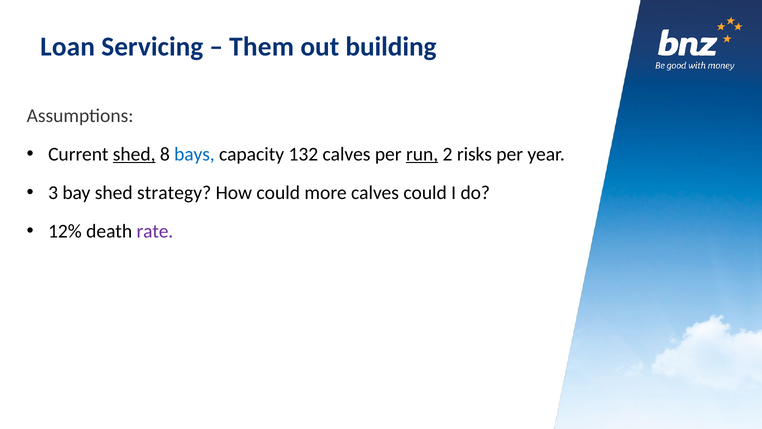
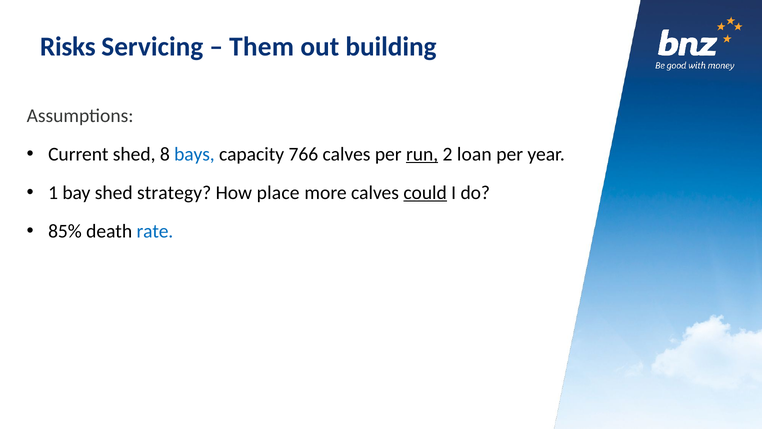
Loan: Loan -> Risks
shed at (134, 154) underline: present -> none
132: 132 -> 766
risks: risks -> loan
3: 3 -> 1
How could: could -> place
could at (425, 193) underline: none -> present
12%: 12% -> 85%
rate colour: purple -> blue
